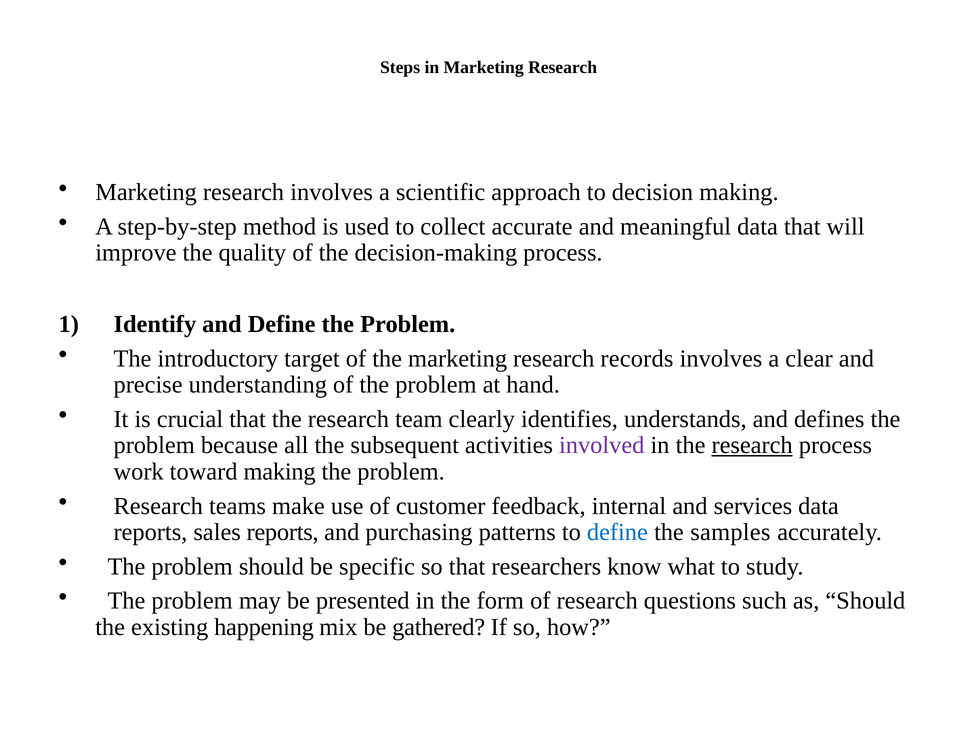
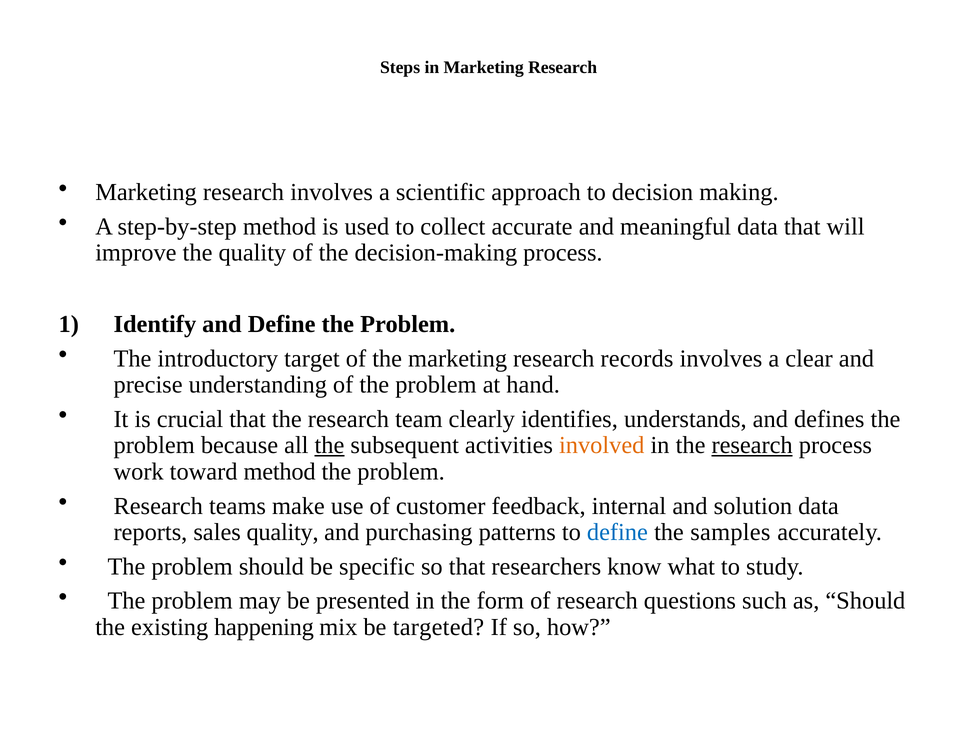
the at (329, 445) underline: none -> present
involved colour: purple -> orange
toward making: making -> method
services: services -> solution
sales reports: reports -> quality
gathered: gathered -> targeted
